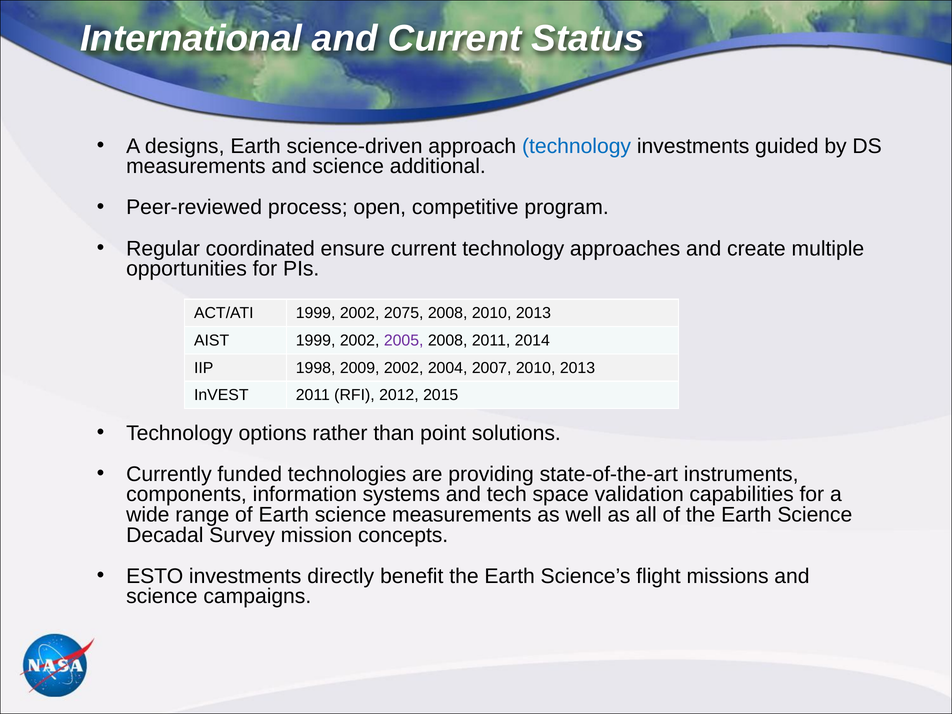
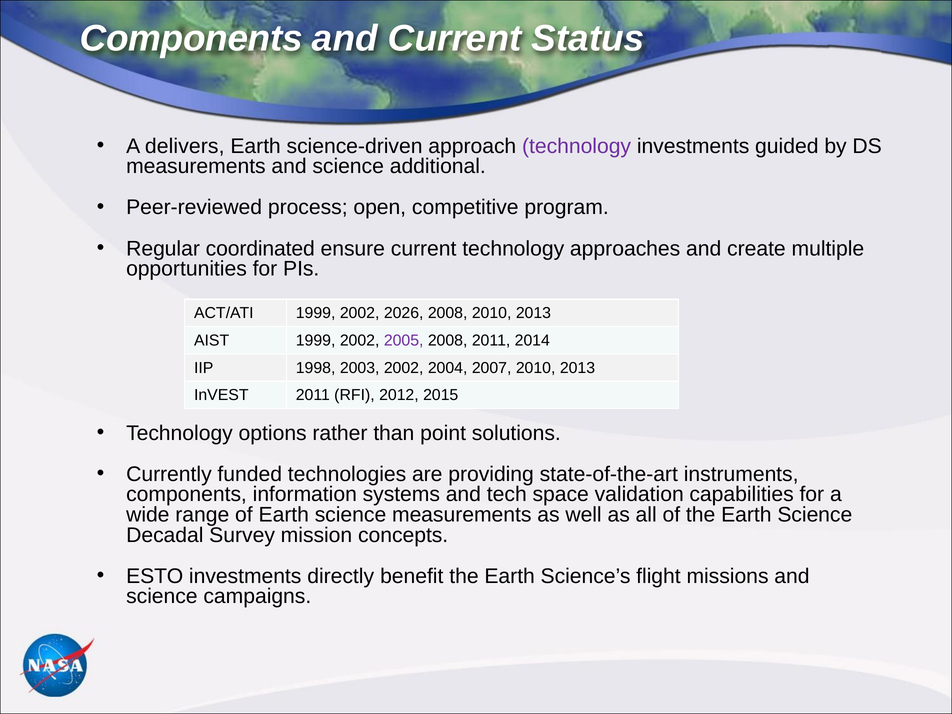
International at (191, 38): International -> Components
designs: designs -> delivers
technology at (577, 146) colour: blue -> purple
2075: 2075 -> 2026
2009: 2009 -> 2003
